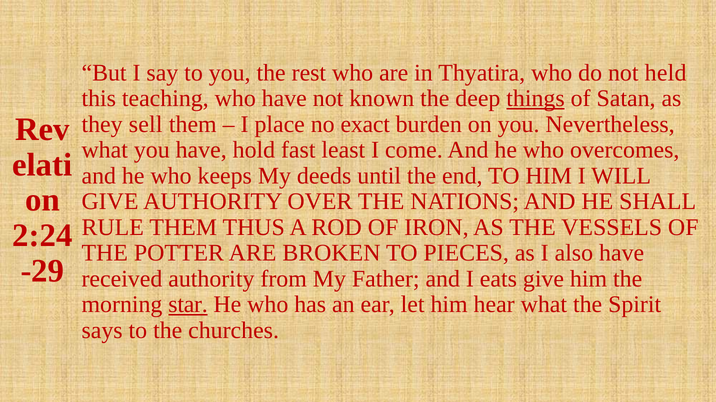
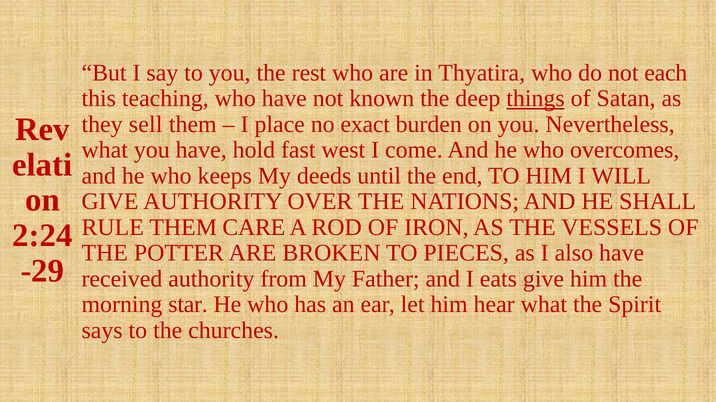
held: held -> each
least: least -> west
THUS: THUS -> CARE
star underline: present -> none
